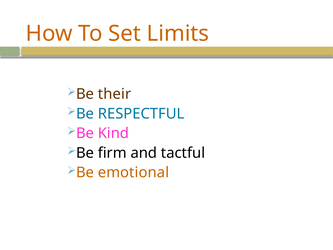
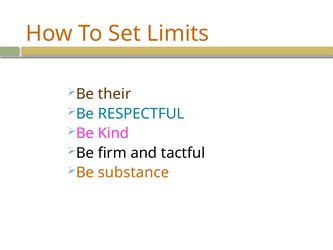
emotional: emotional -> substance
